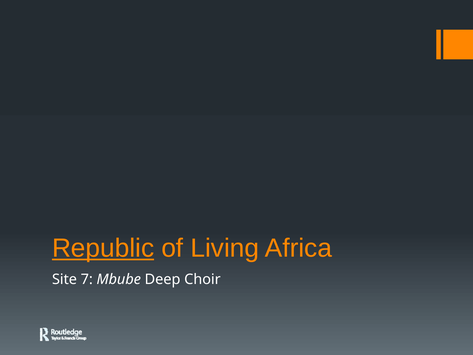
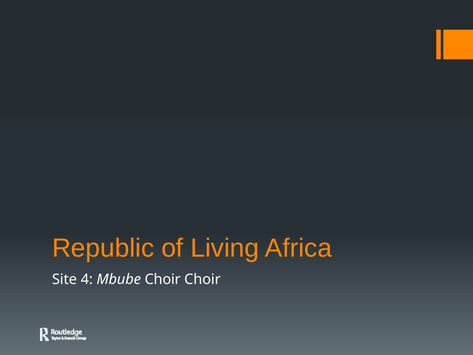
Republic underline: present -> none
7: 7 -> 4
Mbube Deep: Deep -> Choir
